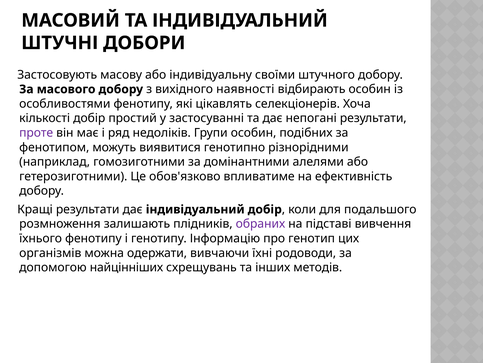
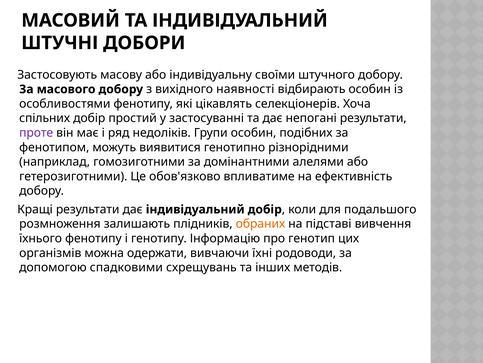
кількості: кількості -> спільних
обраних colour: purple -> orange
найцінніших: найцінніших -> спадковими
